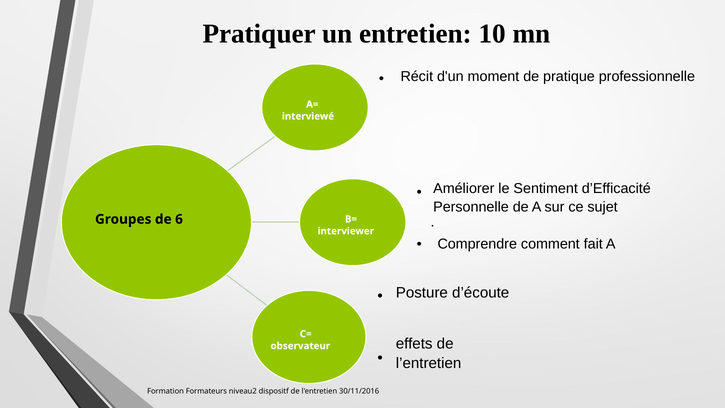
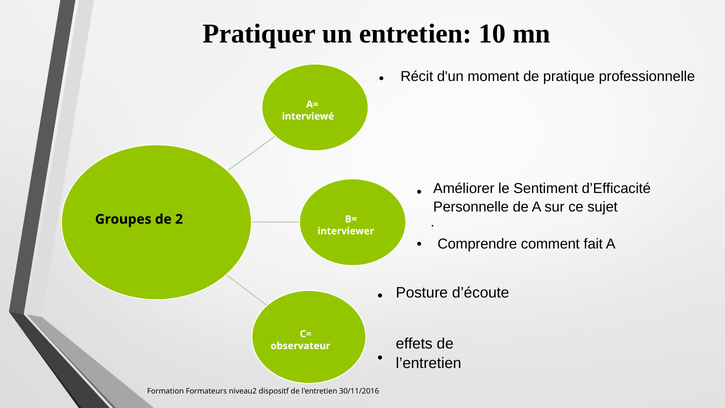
6: 6 -> 2
